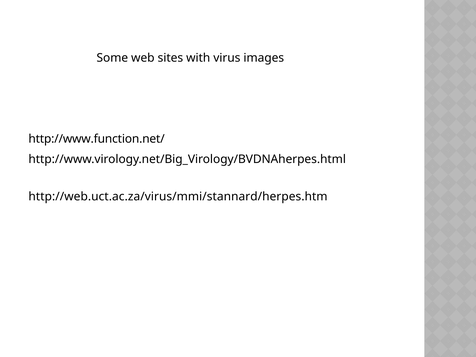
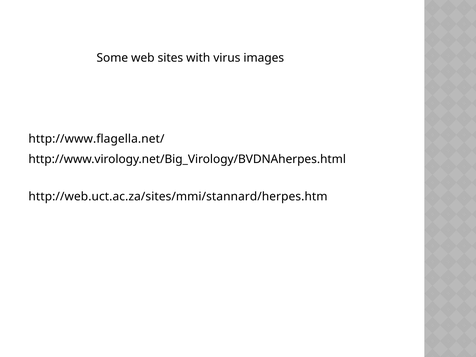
http://www.function.net/: http://www.function.net/ -> http://www.flagella.net/
http://web.uct.ac.za/virus/mmi/stannard/herpes.htm: http://web.uct.ac.za/virus/mmi/stannard/herpes.htm -> http://web.uct.ac.za/sites/mmi/stannard/herpes.htm
